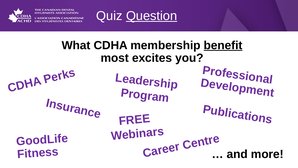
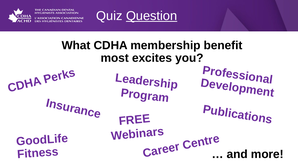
benefit underline: present -> none
